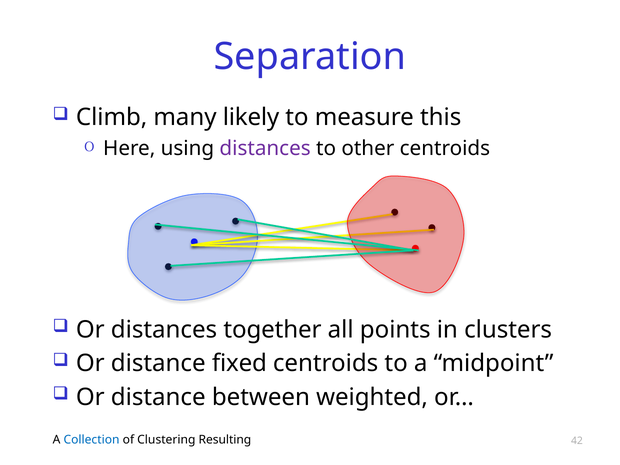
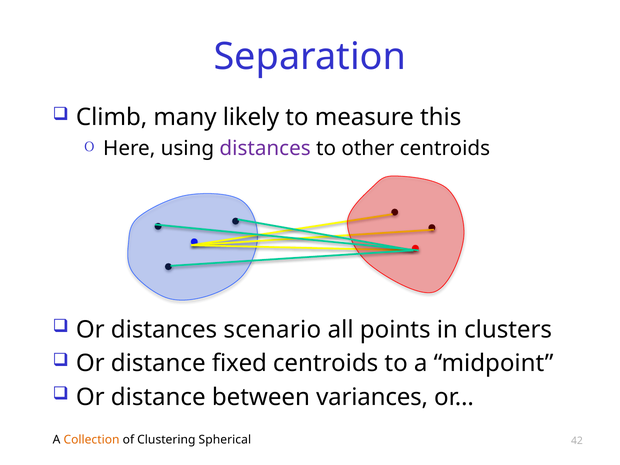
together: together -> scenario
weighted: weighted -> variances
Collection colour: blue -> orange
Resulting: Resulting -> Spherical
